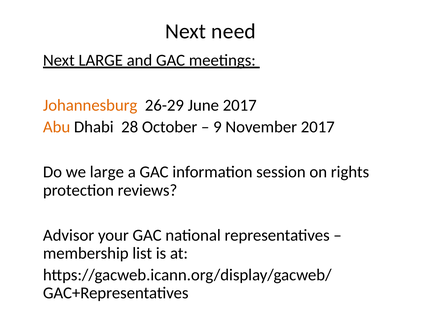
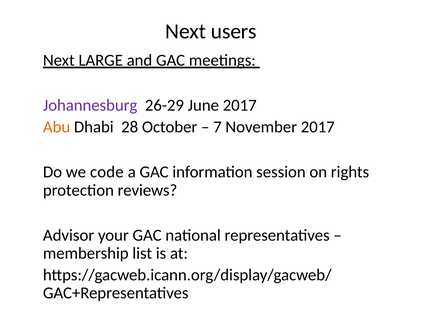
need: need -> users
Johannesburg colour: orange -> purple
9: 9 -> 7
we large: large -> code
